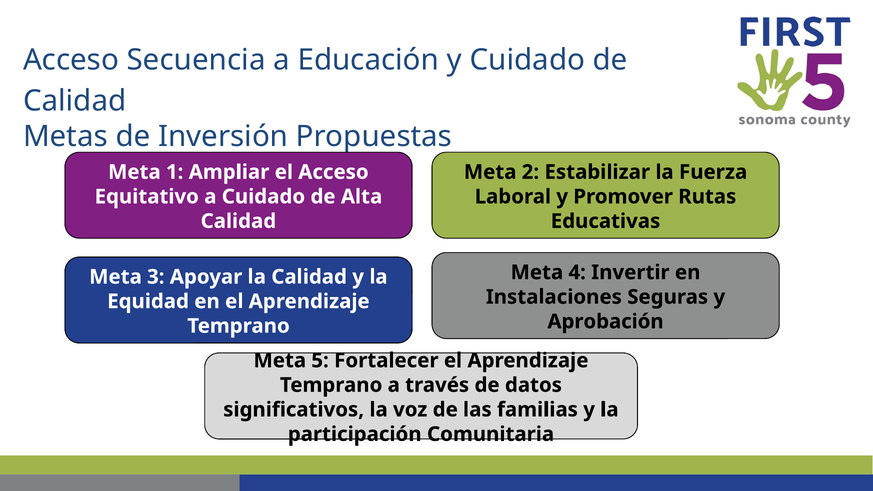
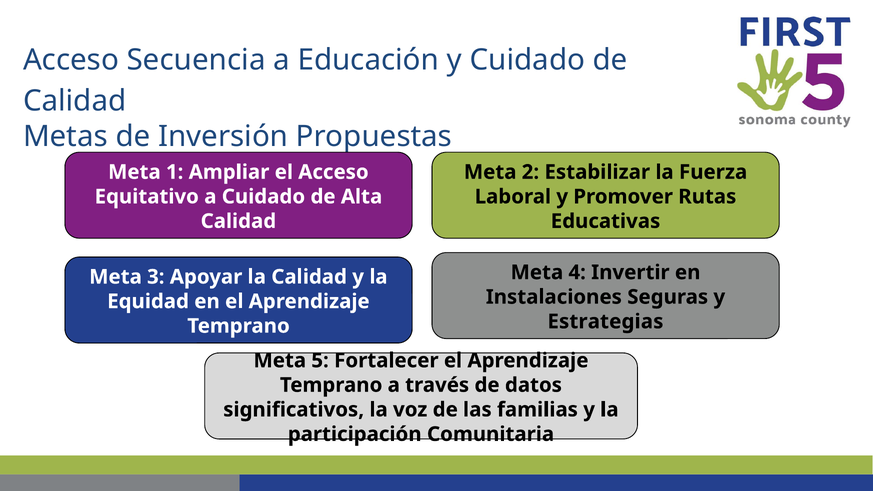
Aprobación: Aprobación -> Estrategias
